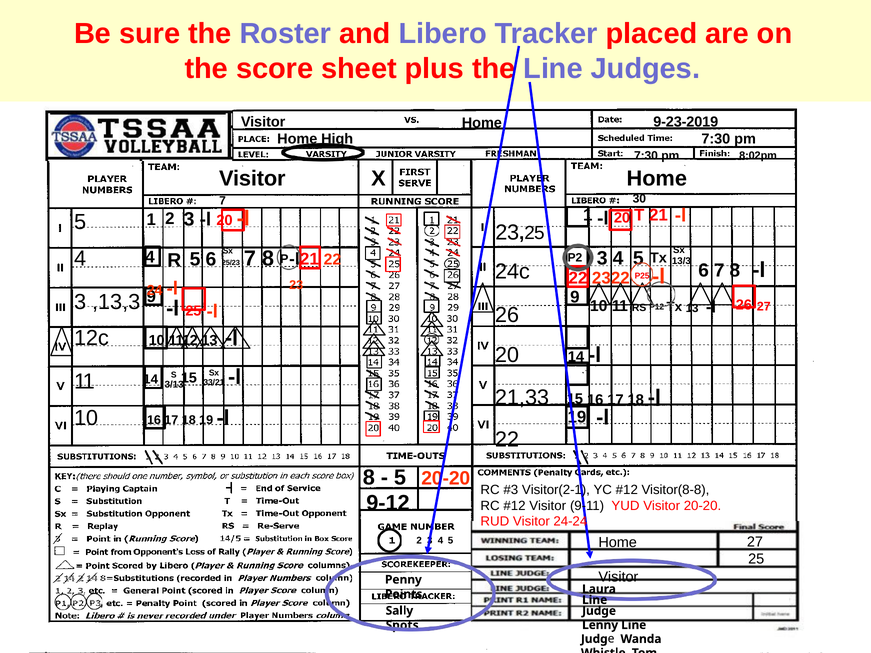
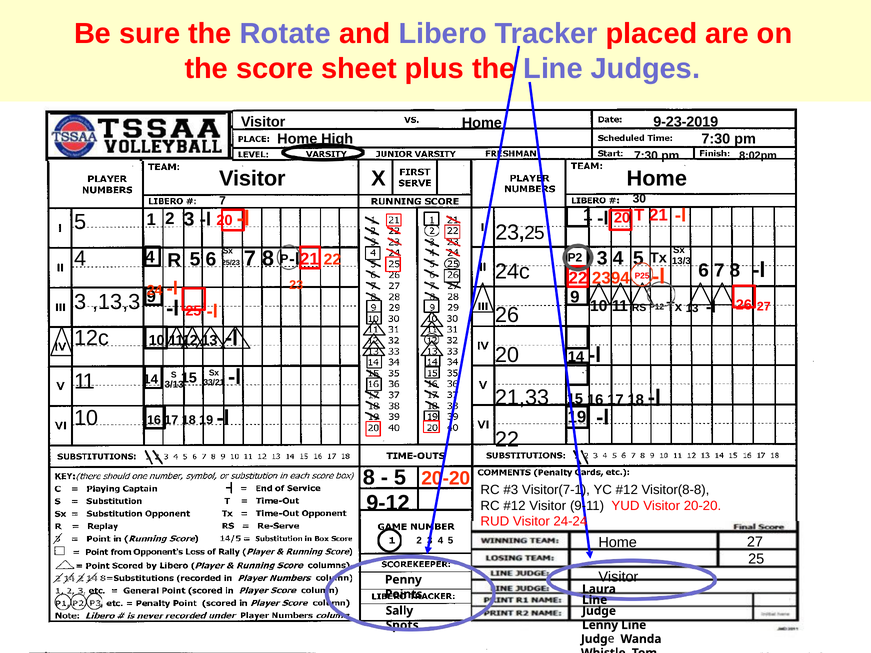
Roster: Roster -> Rotate
2322: 2322 -> 2394
Visitor(2-1: Visitor(2-1 -> Visitor(7-1
